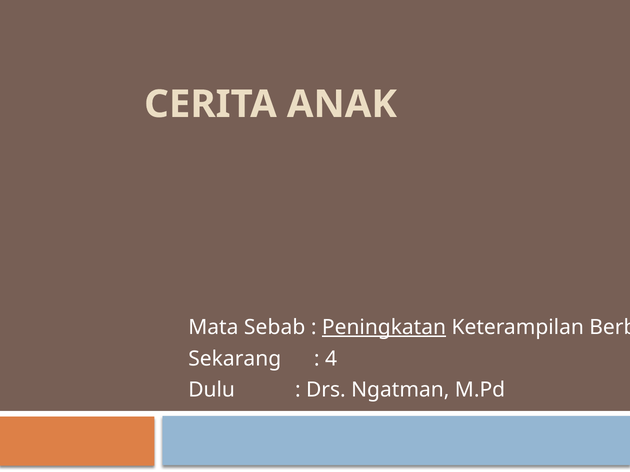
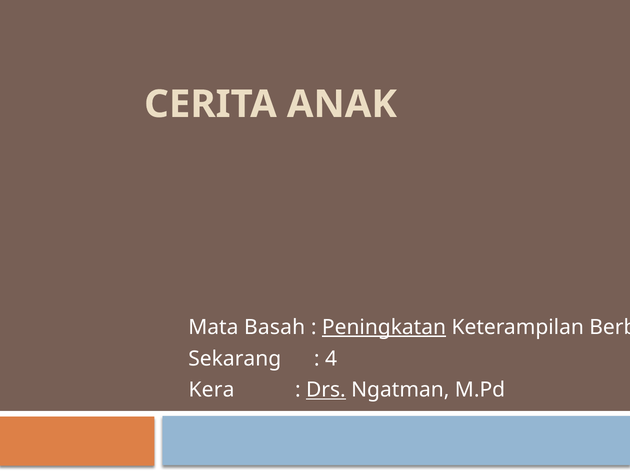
Sebab: Sebab -> Basah
Dulu: Dulu -> Kera
Drs underline: none -> present
